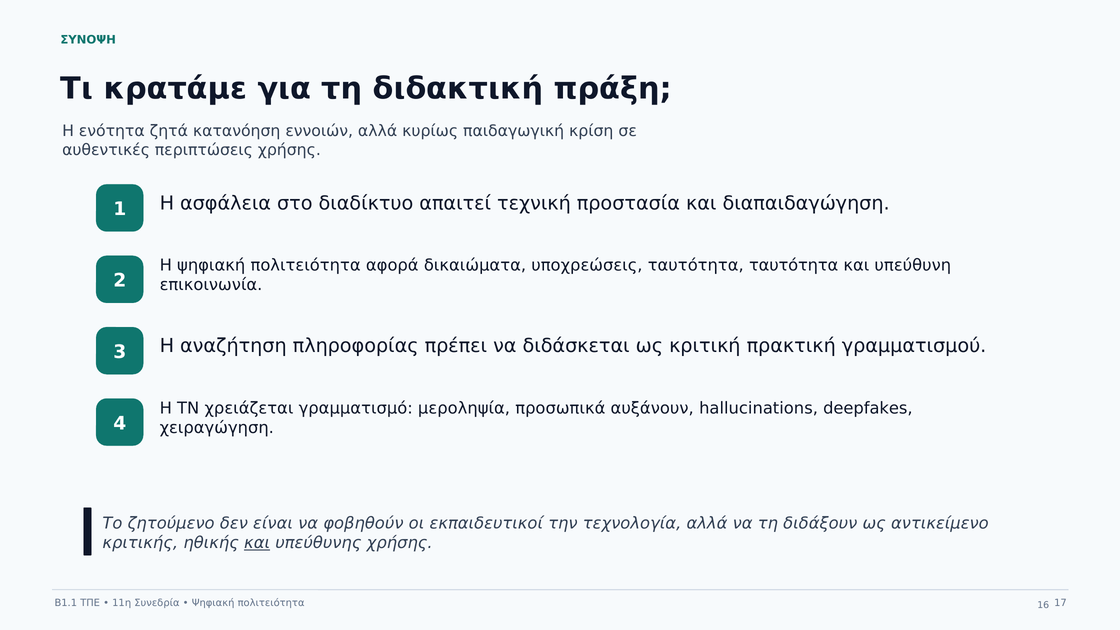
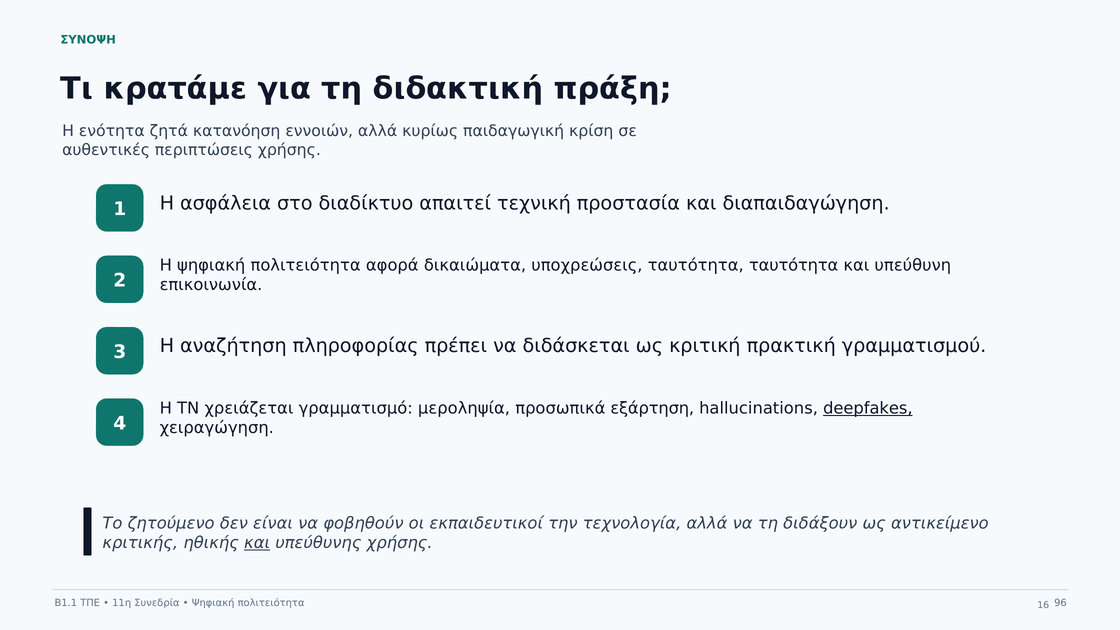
αυξάνουν: αυξάνουν -> εξάρτηση
deepfakes underline: none -> present
17: 17 -> 96
